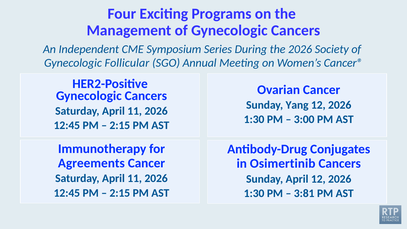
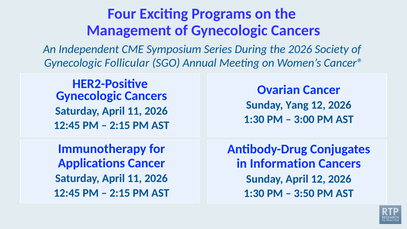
Agreements: Agreements -> Applications
Osimertinib: Osimertinib -> Information
3:81: 3:81 -> 3:50
